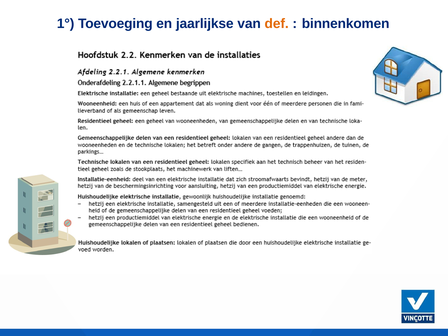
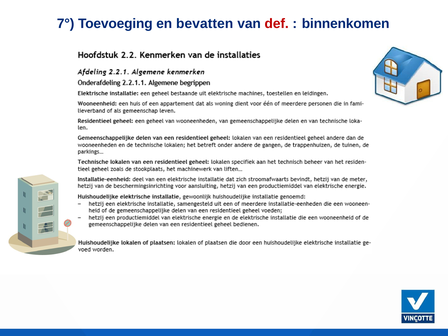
1°: 1° -> 7°
jaarlijkse: jaarlijkse -> bevatten
def colour: orange -> red
